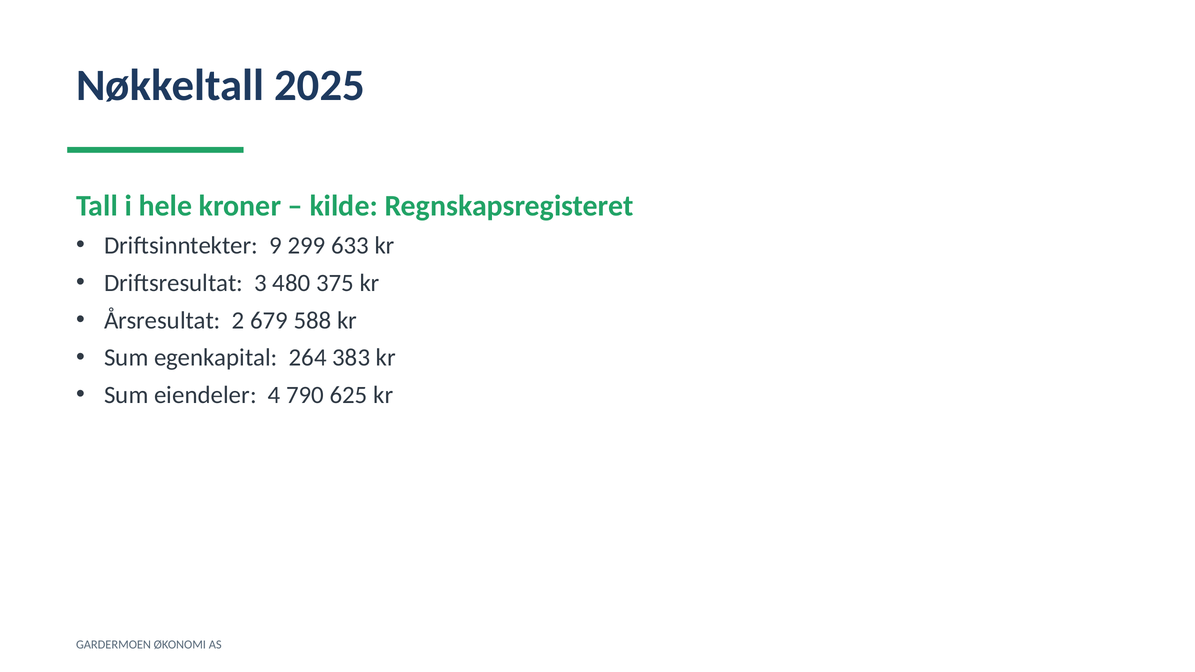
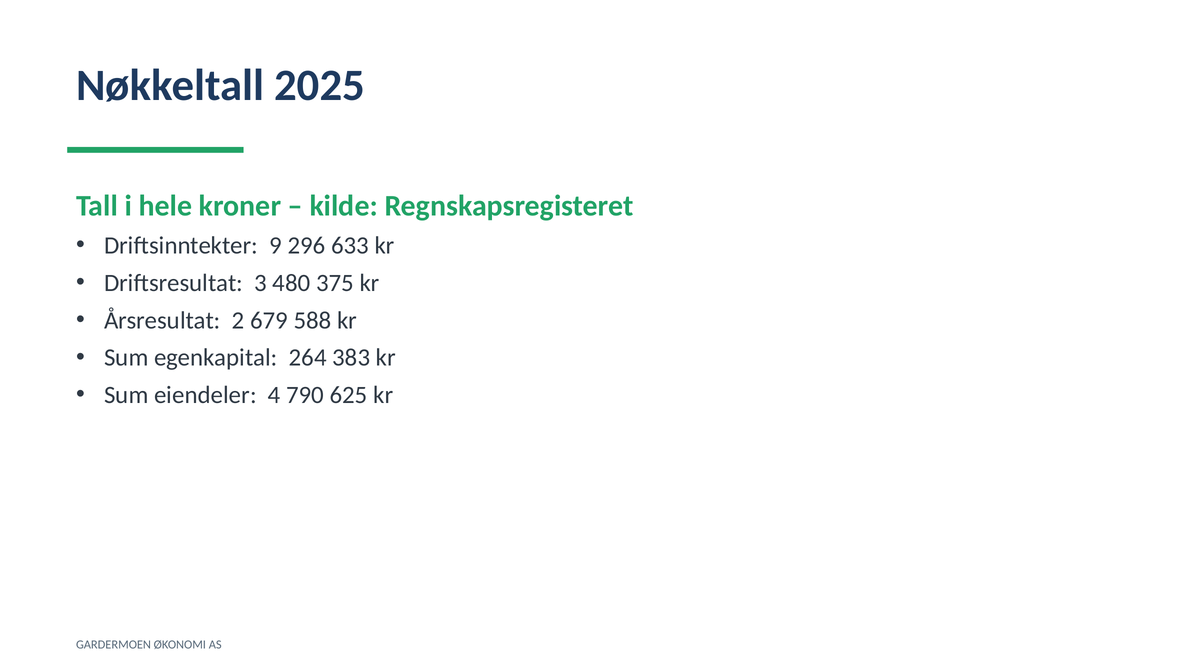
299: 299 -> 296
